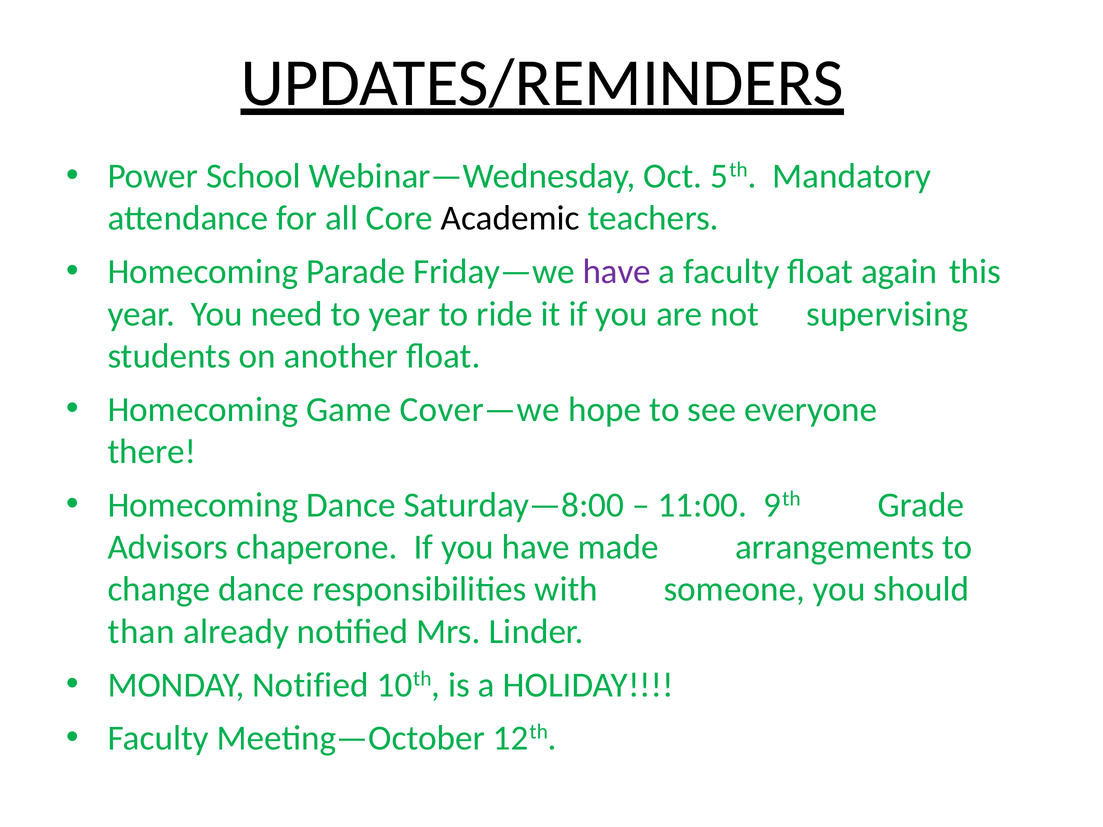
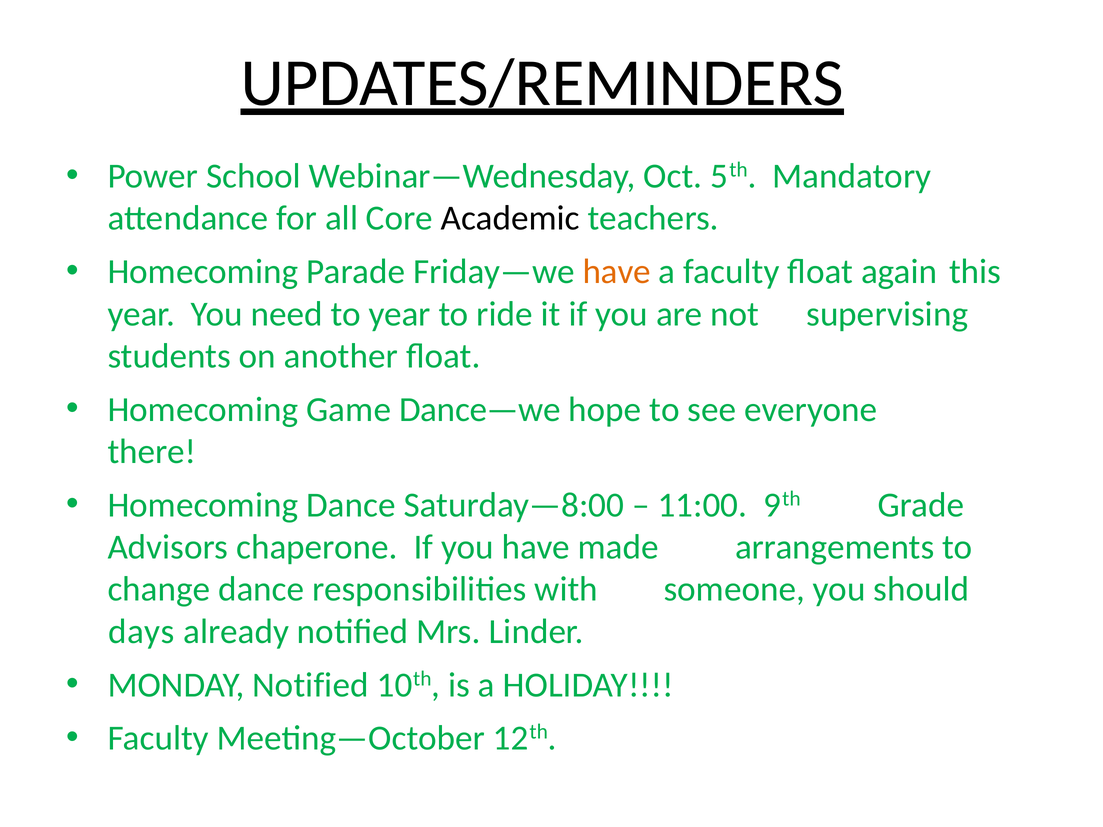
have at (617, 272) colour: purple -> orange
Cover—we: Cover—we -> Dance—we
than: than -> days
